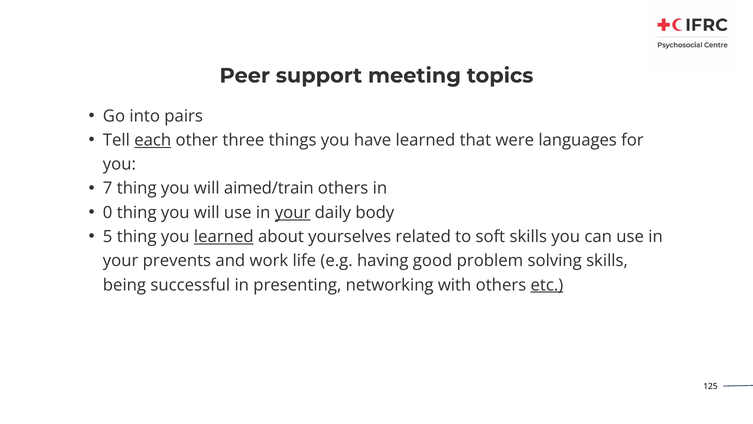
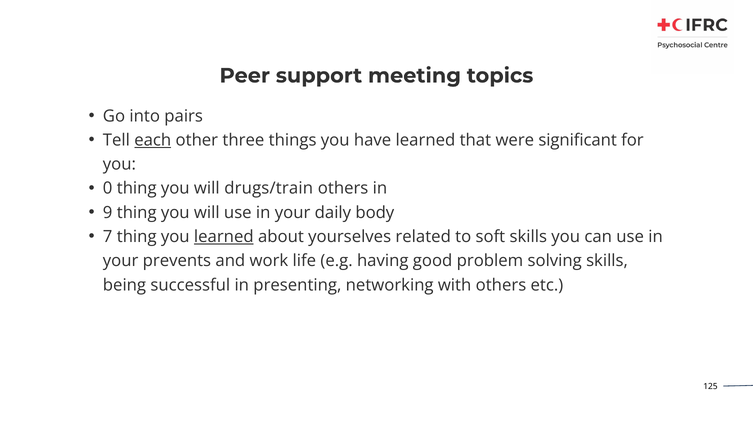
languages: languages -> significant
7: 7 -> 0
aimed/train: aimed/train -> drugs/train
0: 0 -> 9
your at (293, 212) underline: present -> none
5: 5 -> 7
etc underline: present -> none
